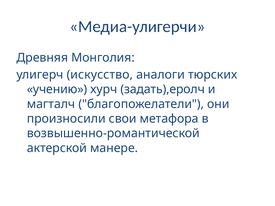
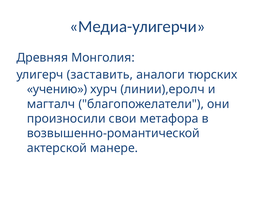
искусство: искусство -> заставить
задать),еролч: задать),еролч -> линии),еролч
